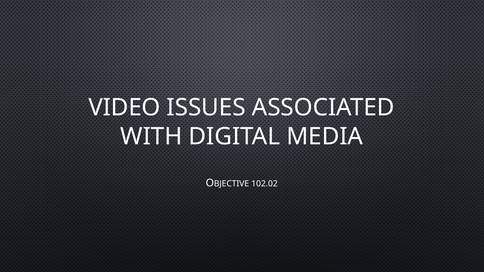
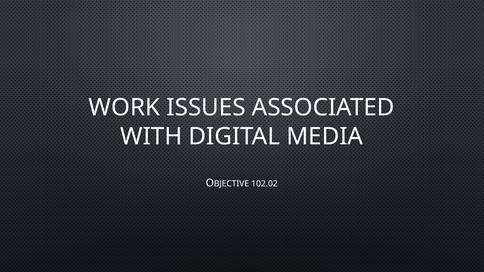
VIDEO: VIDEO -> WORK
